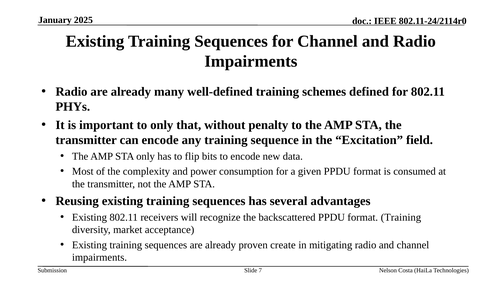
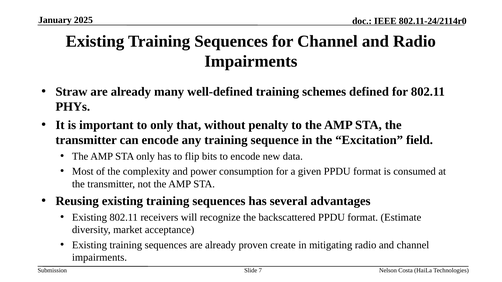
Radio at (71, 92): Radio -> Straw
format Training: Training -> Estimate
